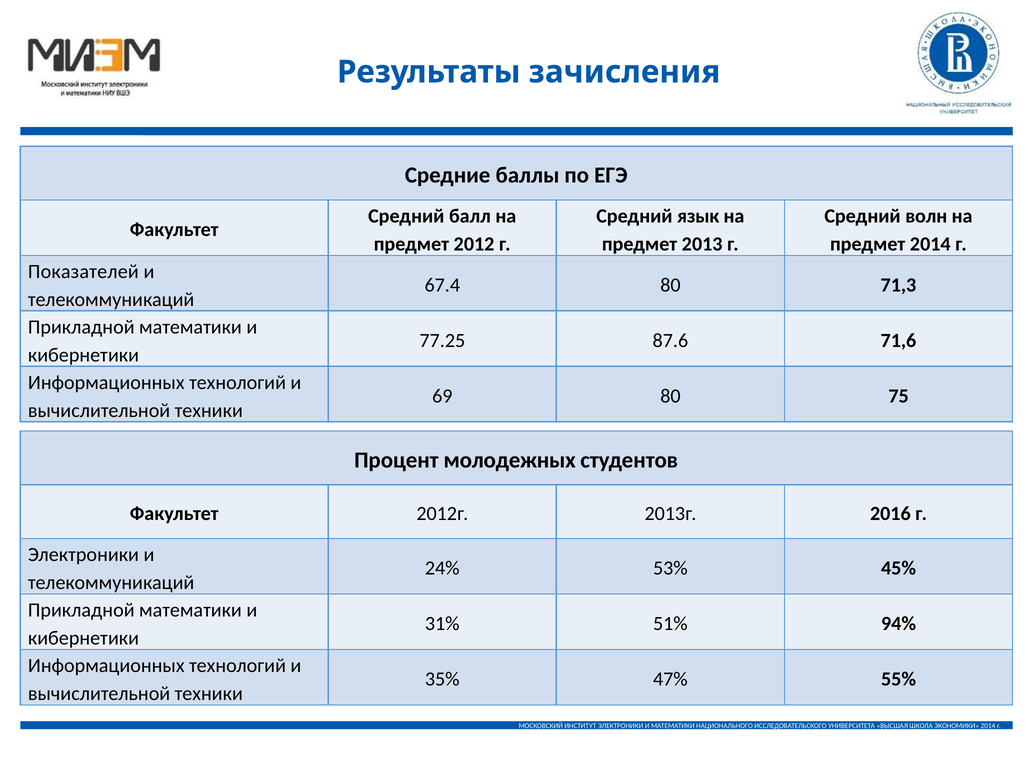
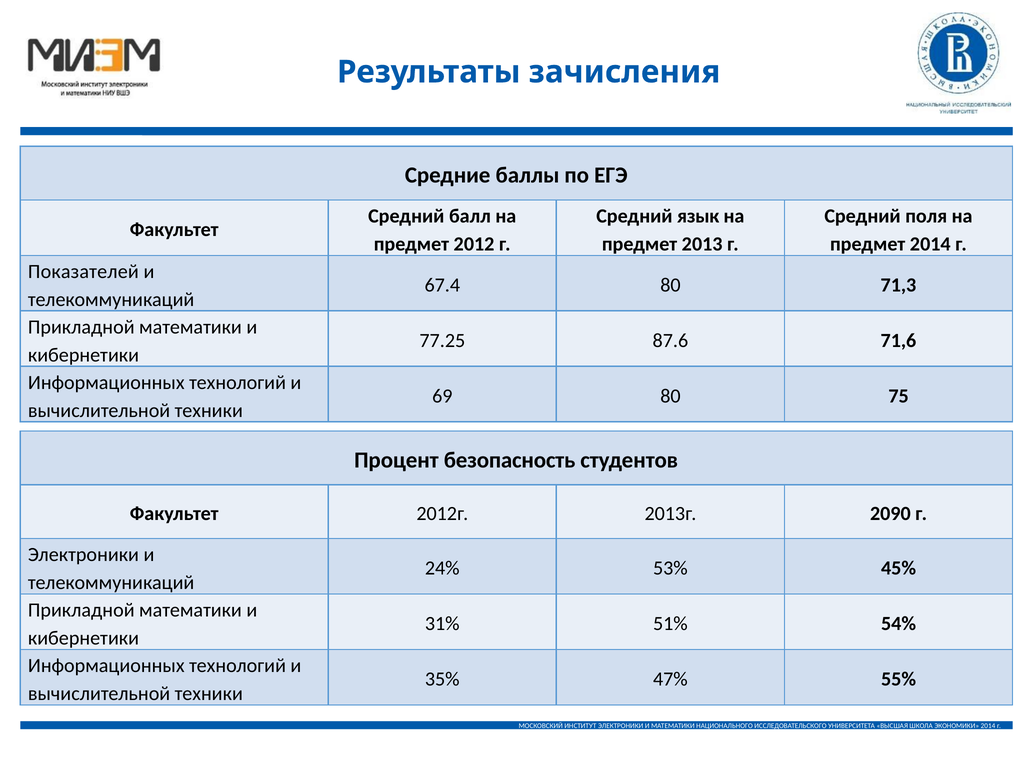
волн: волн -> поля
молодежных: молодежных -> безопасность
2016: 2016 -> 2090
94%: 94% -> 54%
